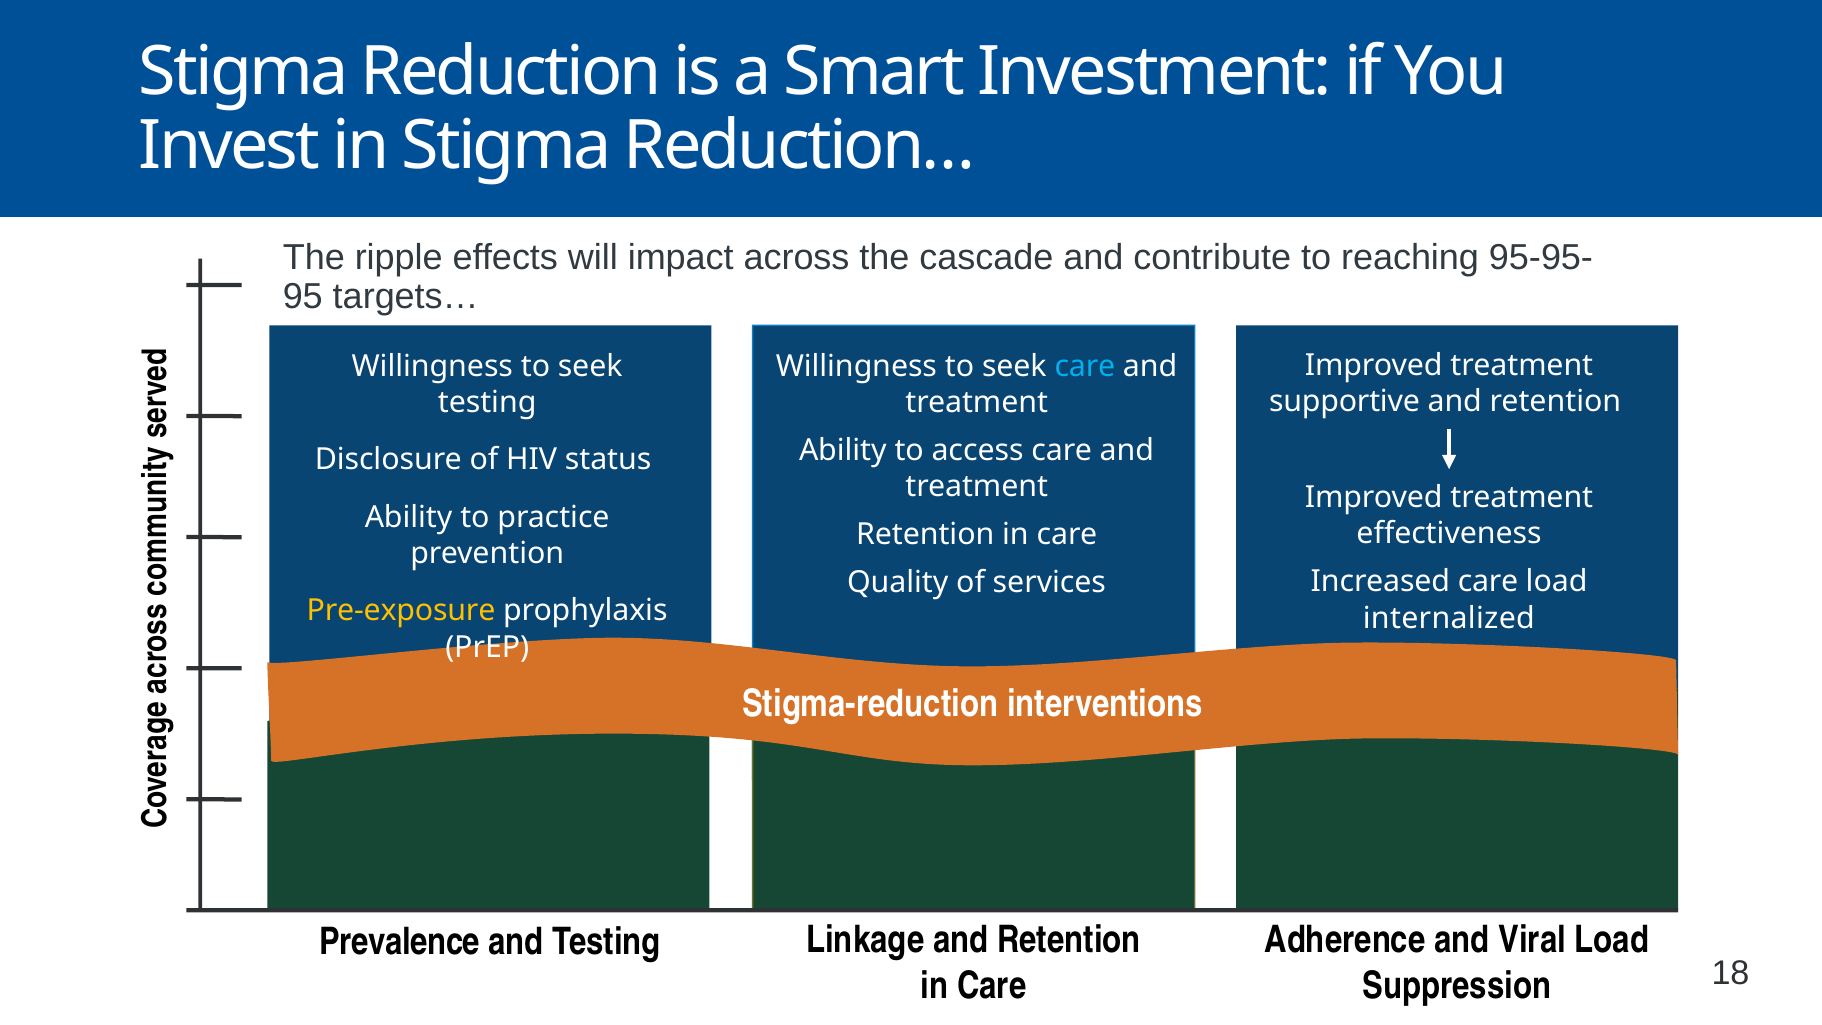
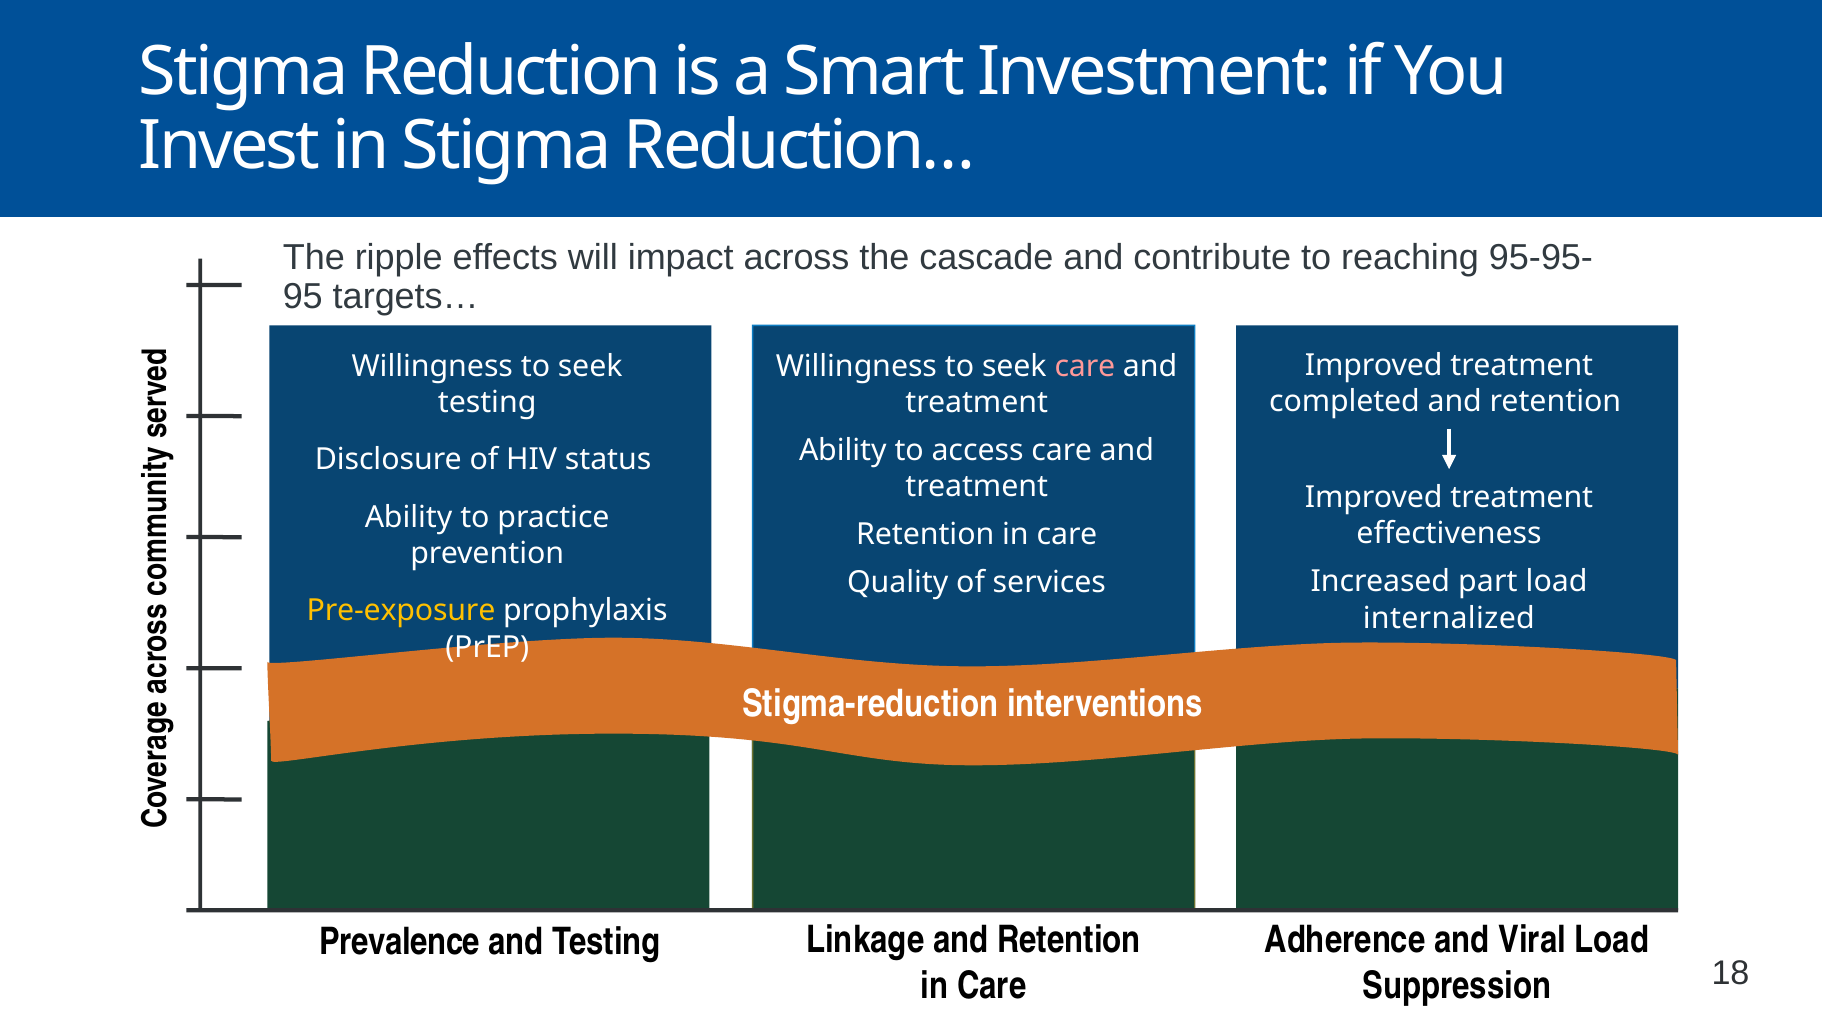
care at (1085, 366) colour: light blue -> pink
supportive: supportive -> completed
Increased care: care -> part
